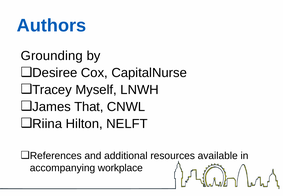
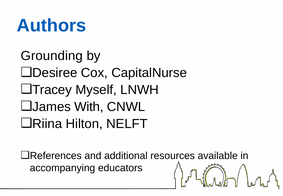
That: That -> With
workplace: workplace -> educators
